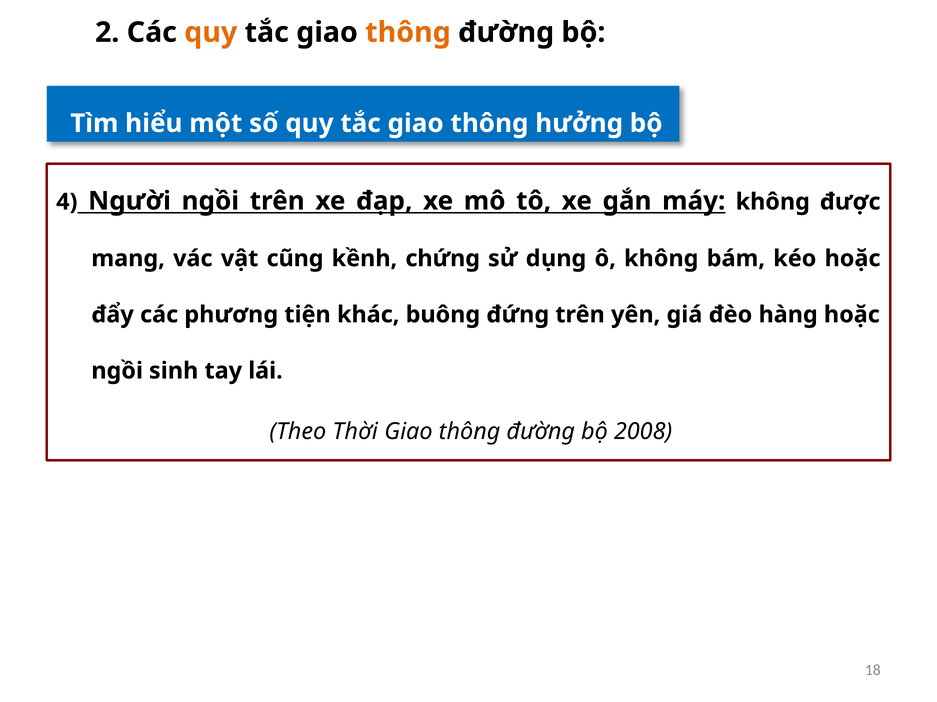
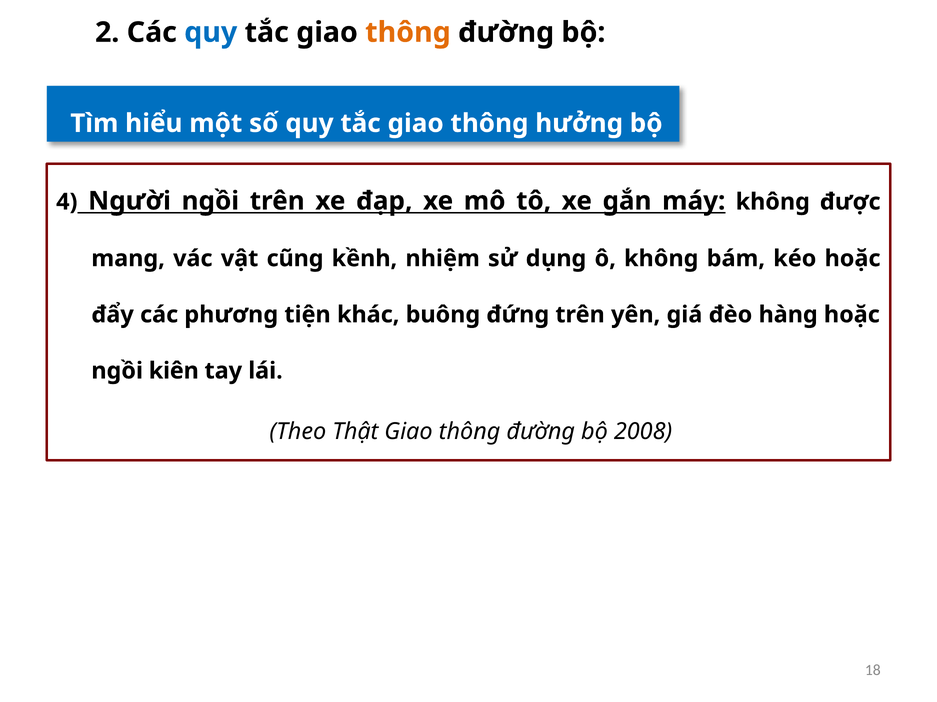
quy at (211, 32) colour: orange -> blue
chứng: chứng -> nhiệm
sinh: sinh -> kiên
Thời: Thời -> Thật
